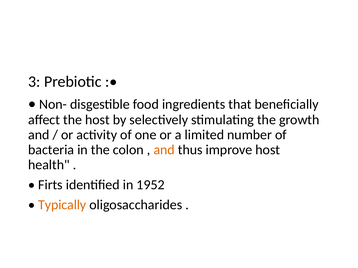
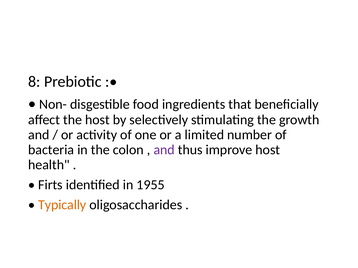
3: 3 -> 8
and at (164, 150) colour: orange -> purple
1952: 1952 -> 1955
